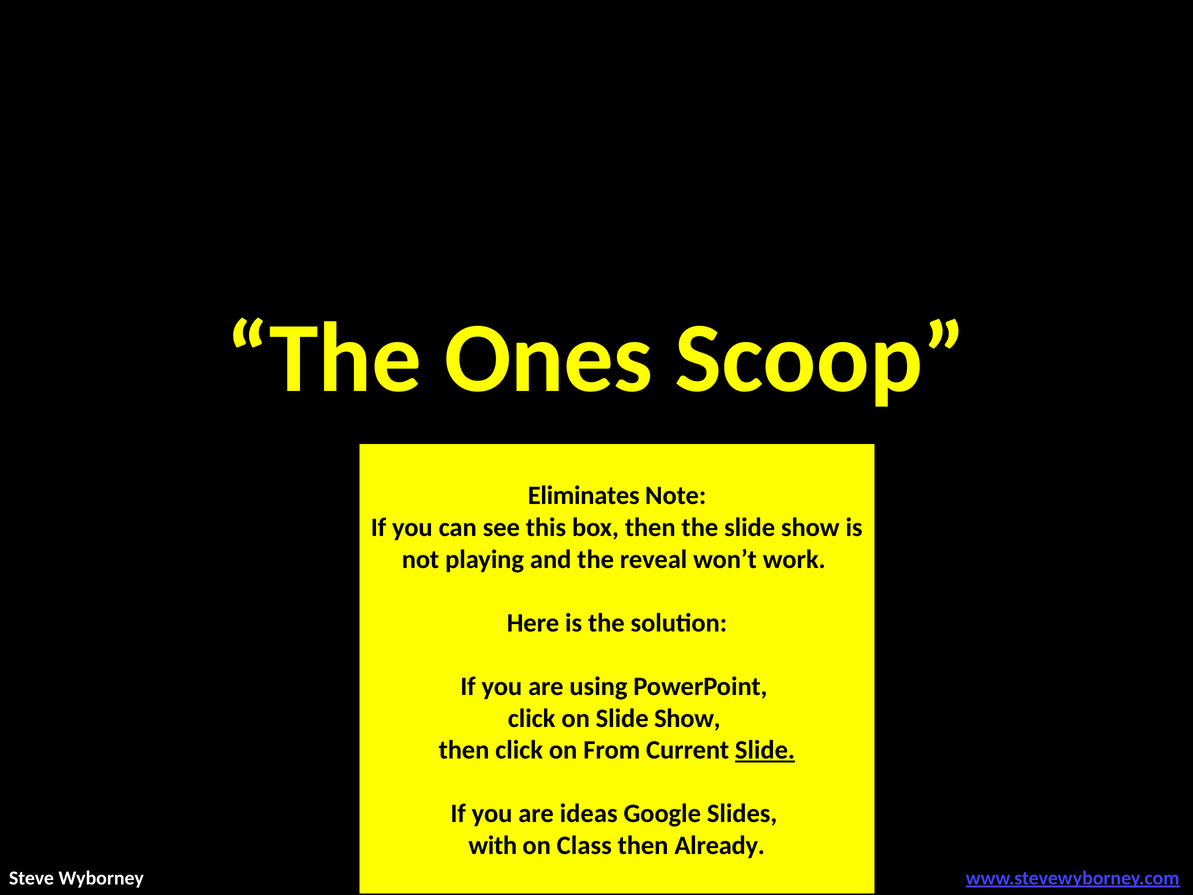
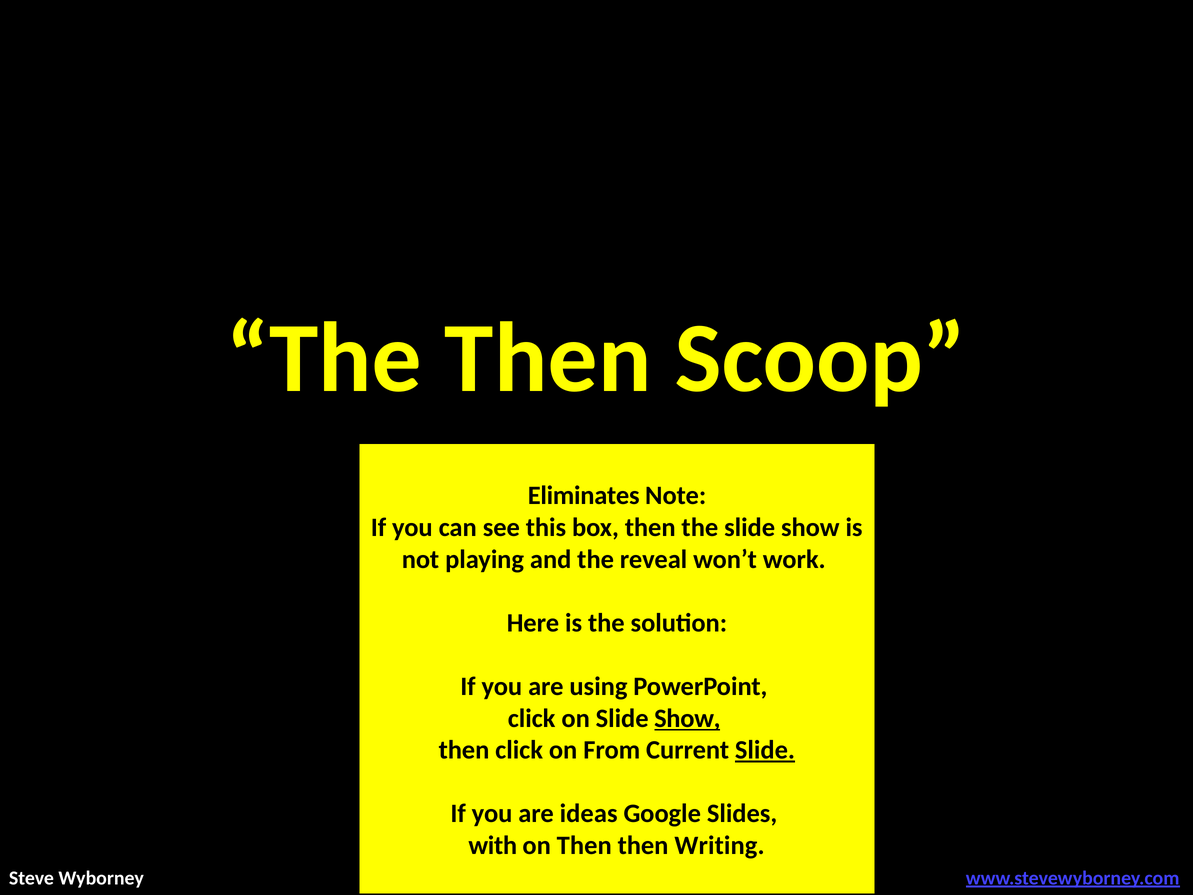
The Ones: Ones -> Then
Show at (687, 718) underline: none -> present
on Class: Class -> Then
Already: Already -> Writing
